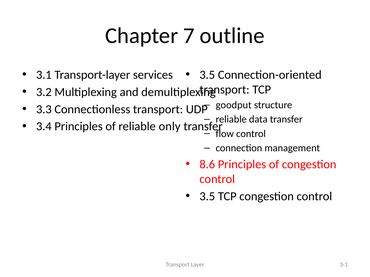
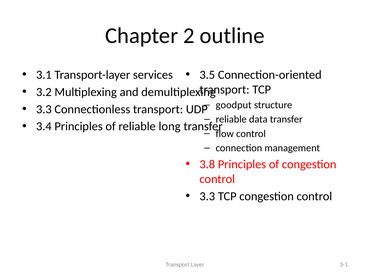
7: 7 -> 2
only: only -> long
8.6: 8.6 -> 3.8
3.5 at (207, 197): 3.5 -> 3.3
